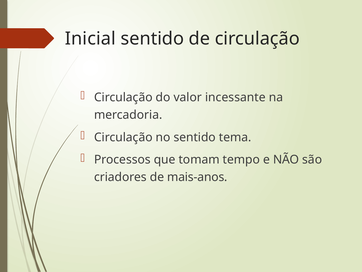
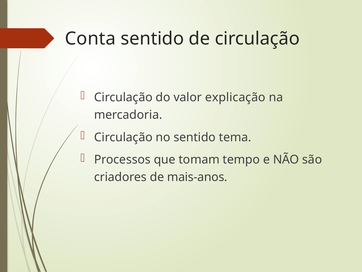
Inicial: Inicial -> Conta
incessante: incessante -> explicação
